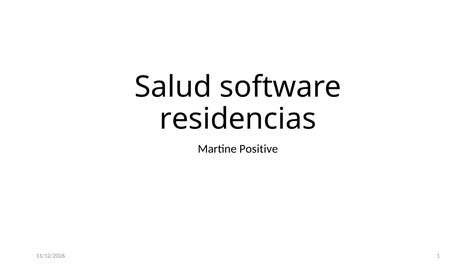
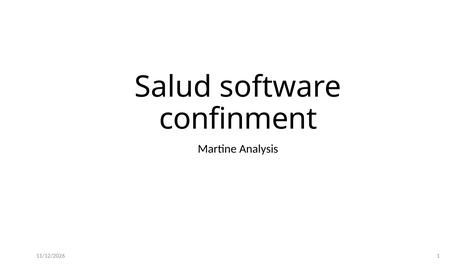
residencias: residencias -> confinment
Positive: Positive -> Analysis
